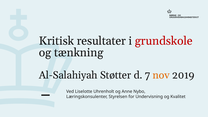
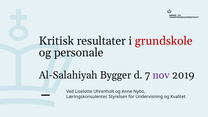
tænkning: tænkning -> personale
Støtter: Støtter -> Bygger
nov colour: orange -> purple
